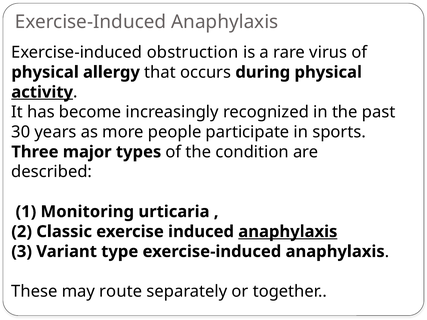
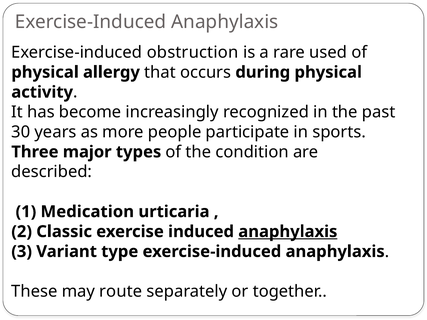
virus: virus -> used
activity underline: present -> none
Monitoring: Monitoring -> Medication
